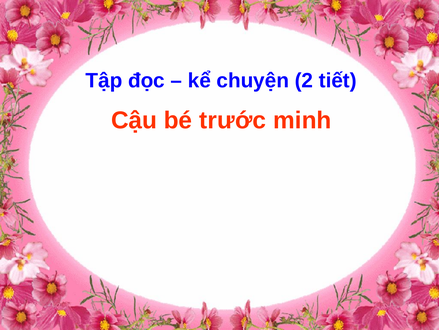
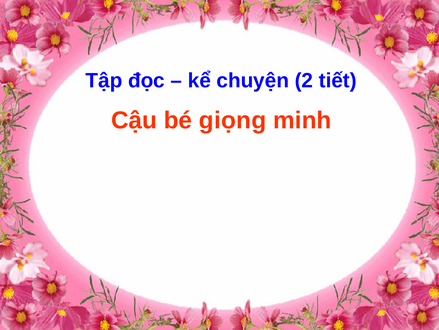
trước: trước -> giọng
